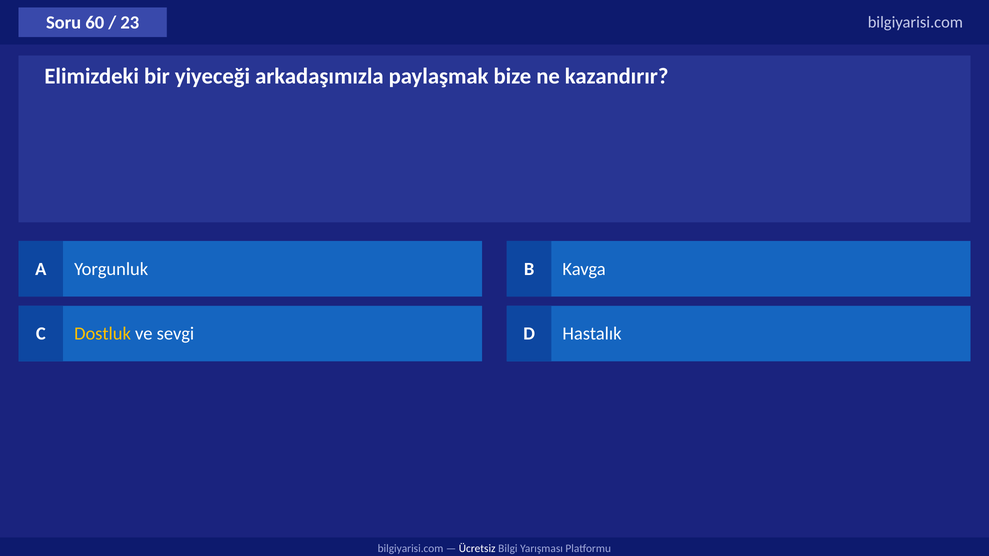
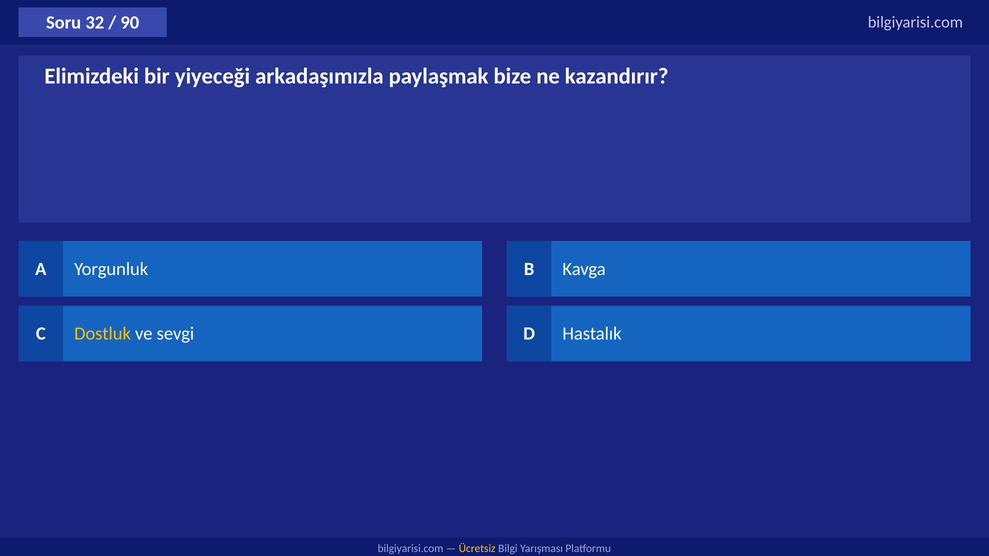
60: 60 -> 32
23: 23 -> 90
Ücretsiz colour: white -> yellow
